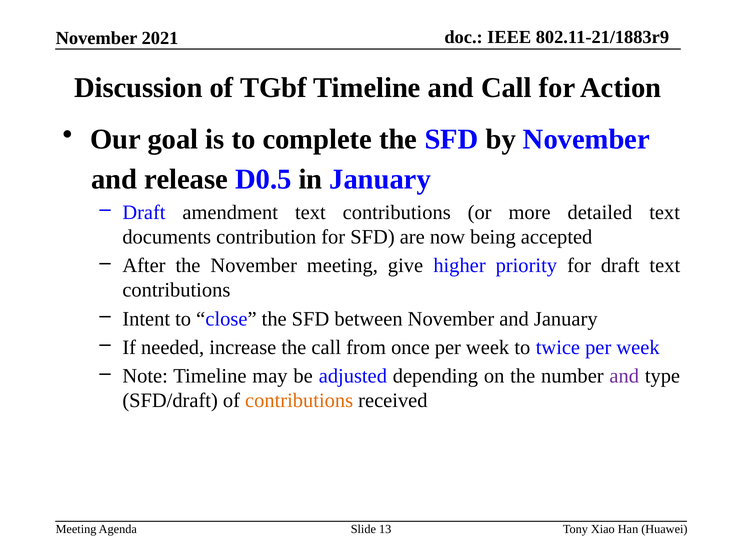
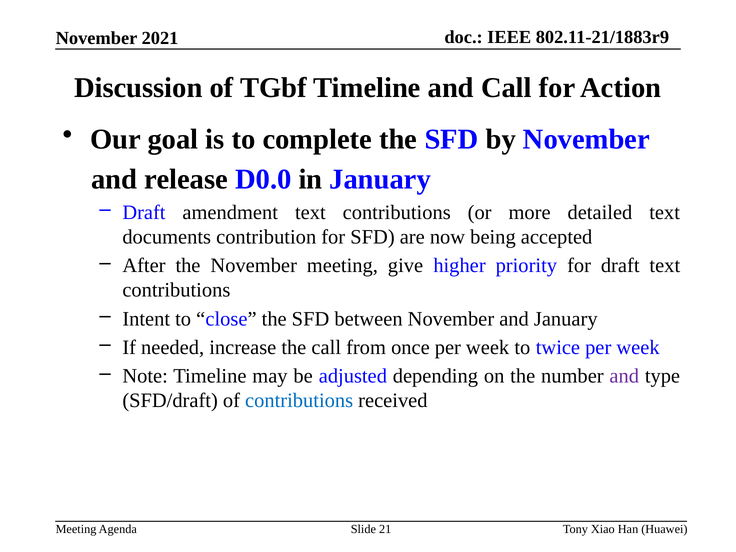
D0.5: D0.5 -> D0.0
contributions at (299, 401) colour: orange -> blue
13: 13 -> 21
